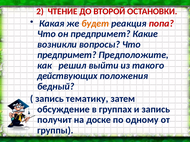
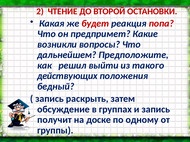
будет colour: orange -> red
предпримет at (67, 55): предпримет -> дальнейшем
тематику: тематику -> раскрыть
